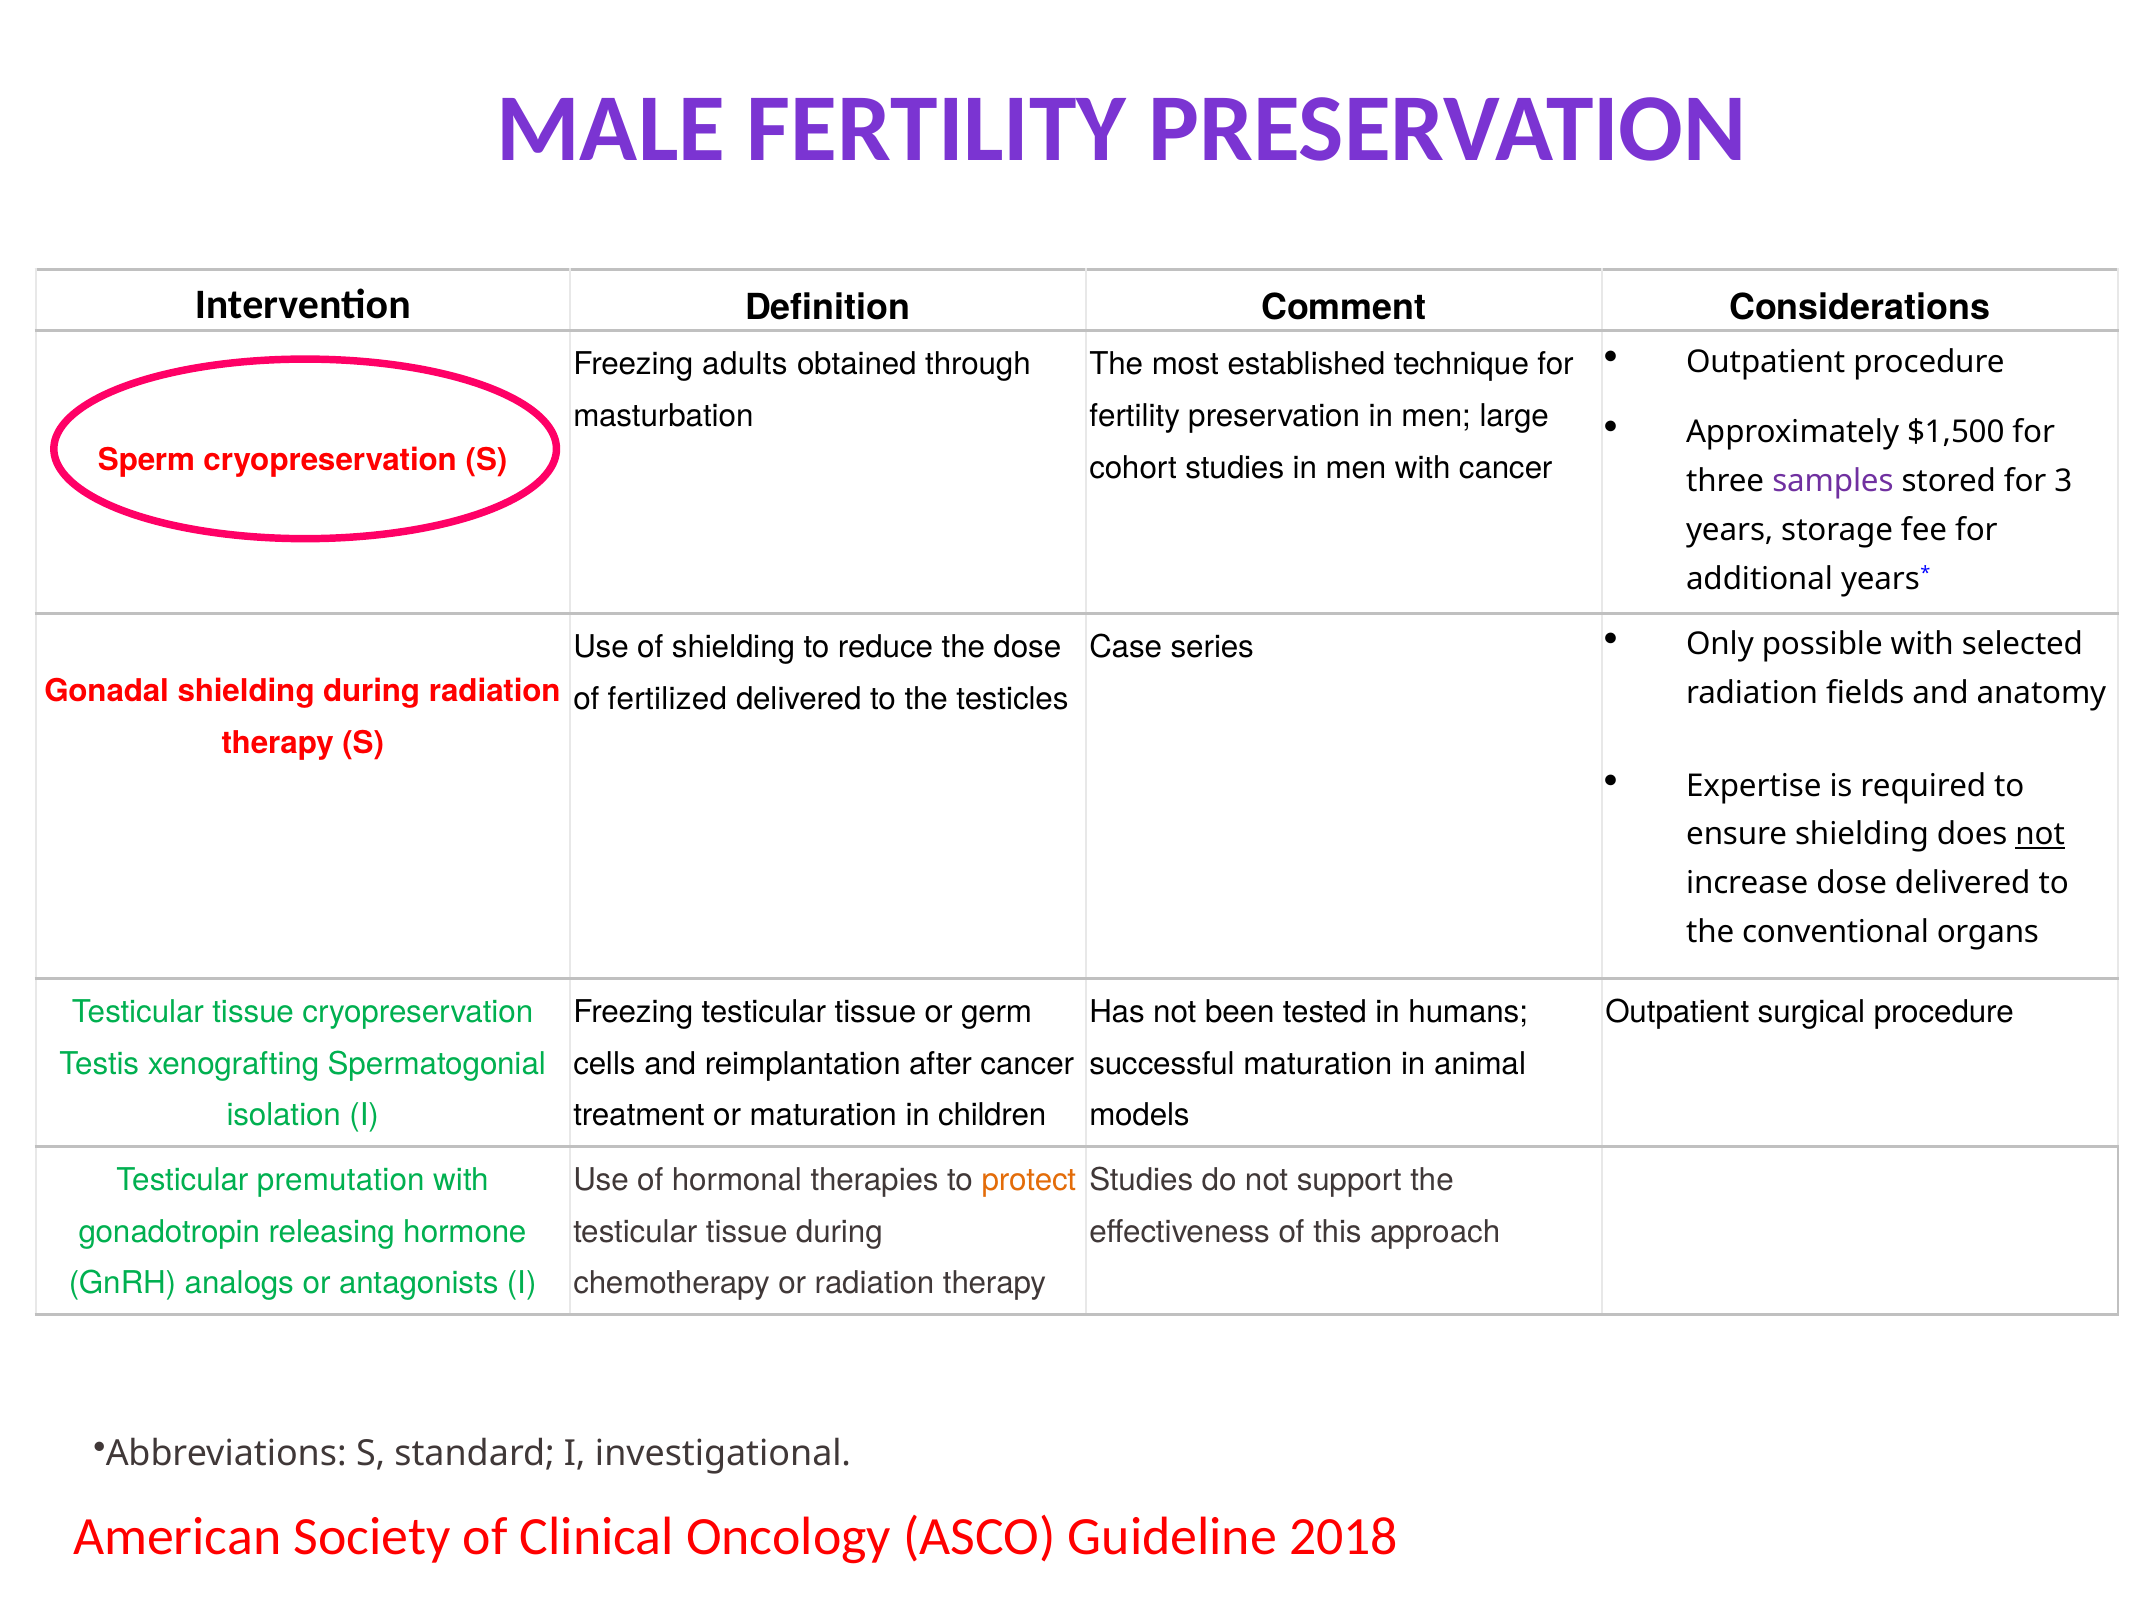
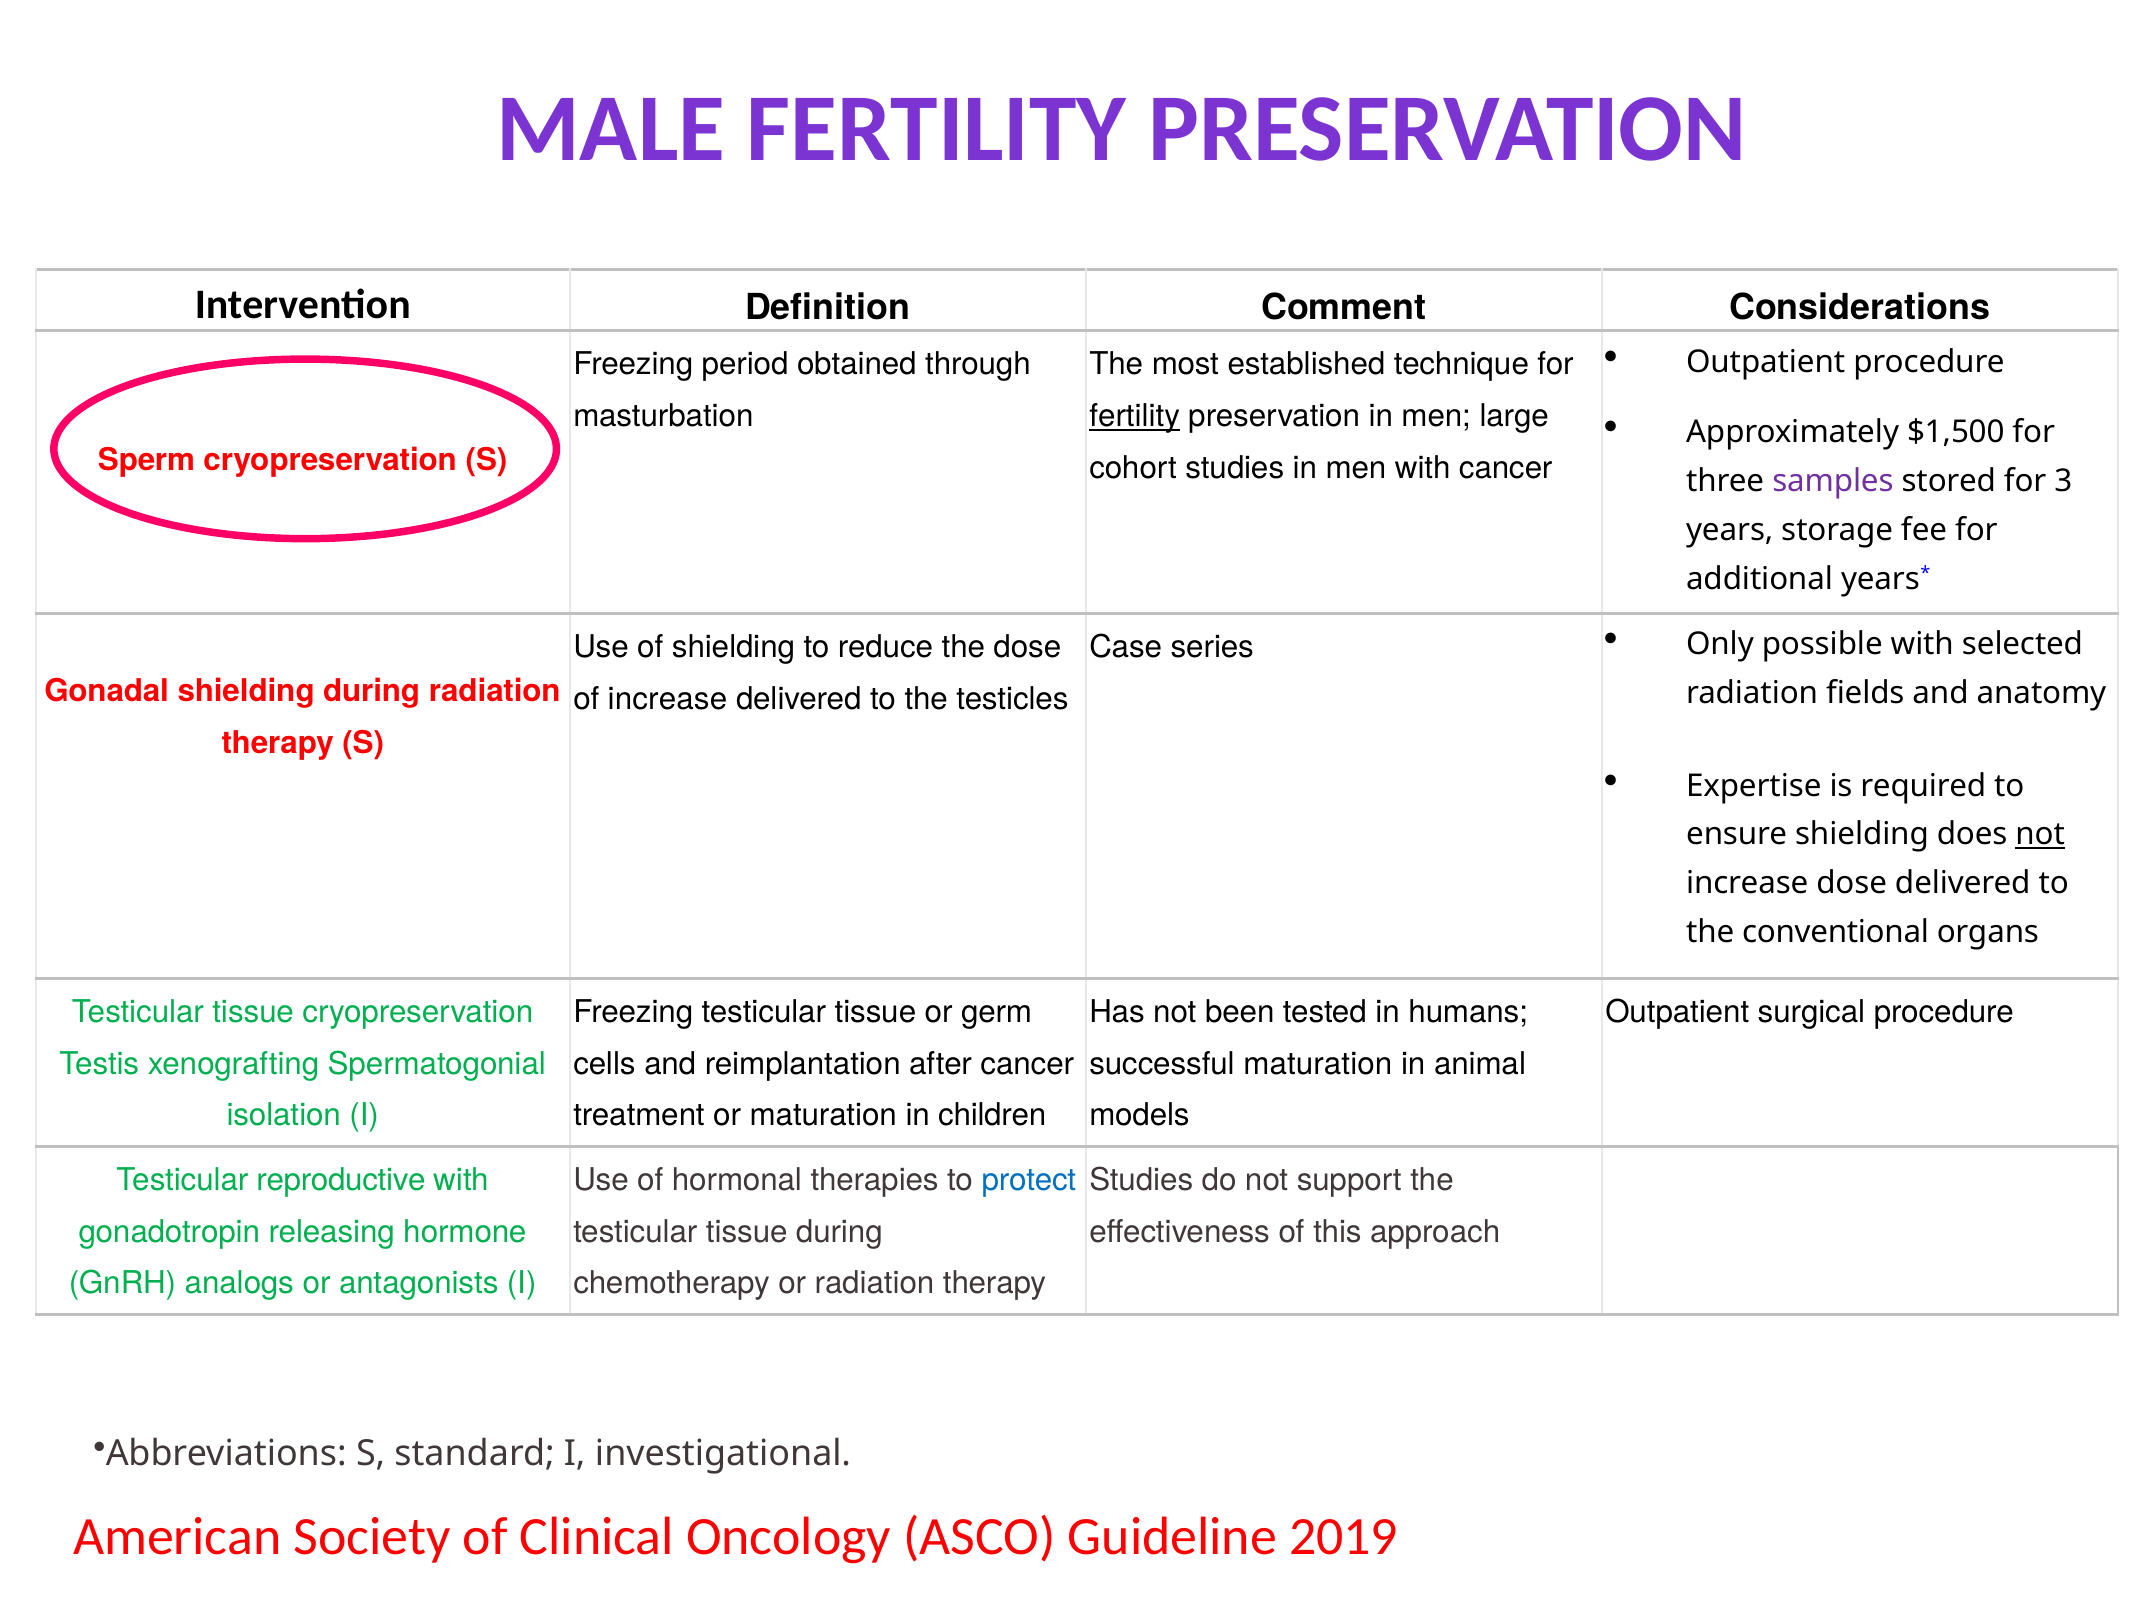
adults: adults -> period
fertility at (1135, 416) underline: none -> present
of fertilized: fertilized -> increase
premutation: premutation -> reproductive
protect colour: orange -> blue
2018: 2018 -> 2019
